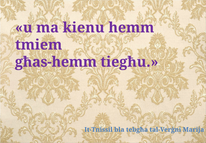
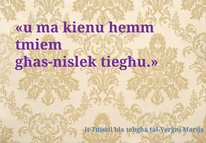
għas-hemm: għas-hemm -> għas-nislek
